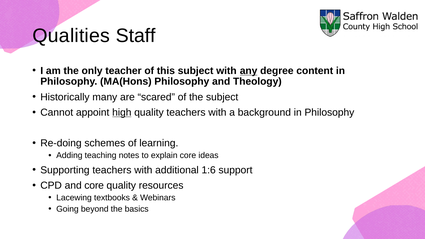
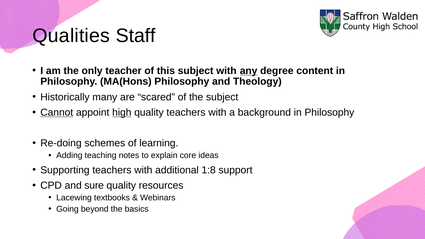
Cannot underline: none -> present
1:6: 1:6 -> 1:8
and core: core -> sure
